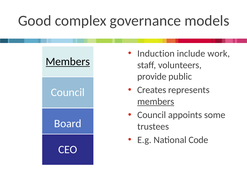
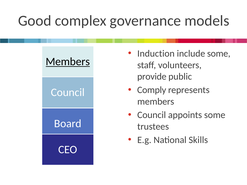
include work: work -> some
Creates: Creates -> Comply
members at (156, 102) underline: present -> none
Code: Code -> Skills
